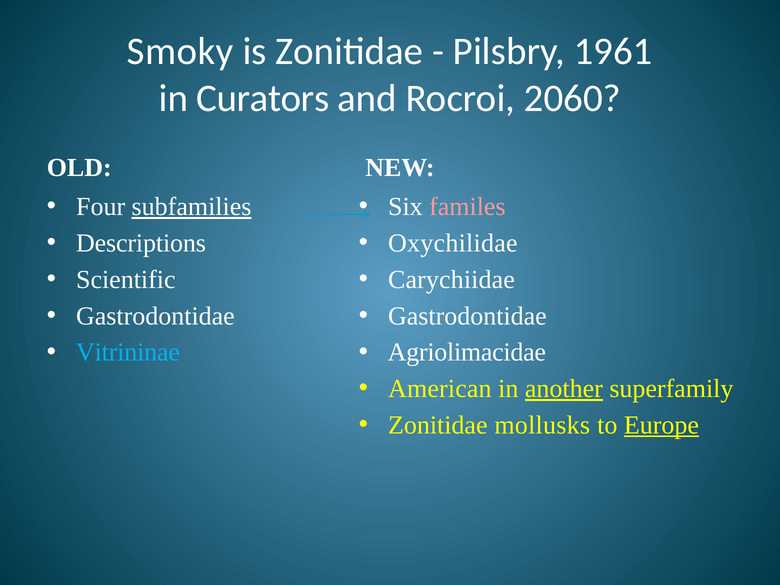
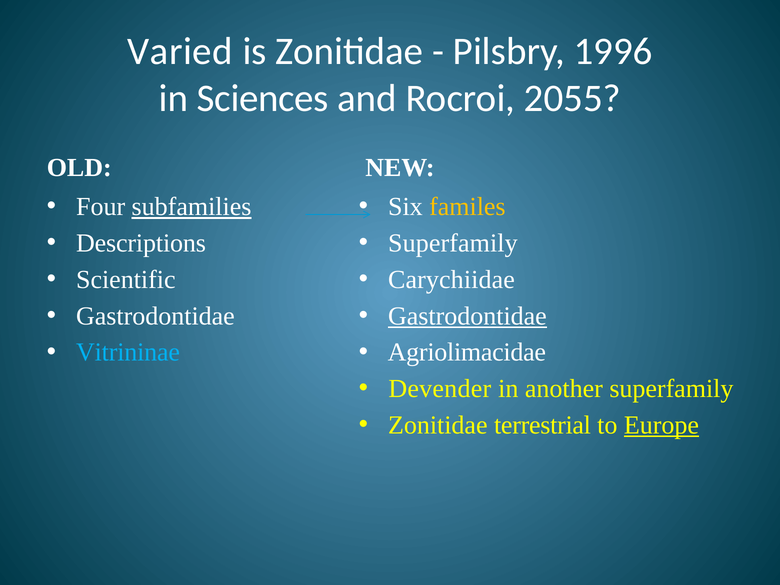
Smoky: Smoky -> Varied
1961: 1961 -> 1996
Curators: Curators -> Sciences
2060: 2060 -> 2055
familes colour: pink -> yellow
Oxychilidae at (453, 243): Oxychilidae -> Superfamily
Gastrodontidae at (467, 316) underline: none -> present
American: American -> Devender
another underline: present -> none
mollusks: mollusks -> terrestrial
